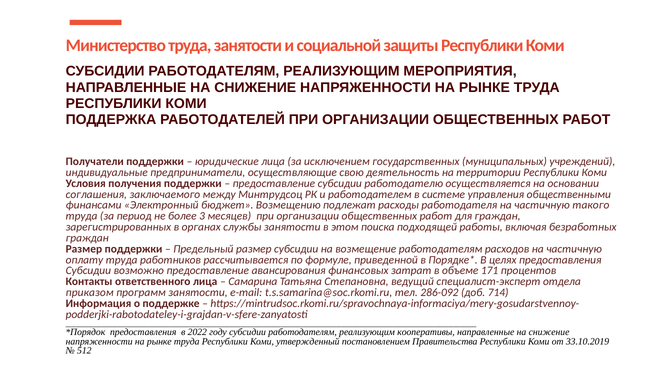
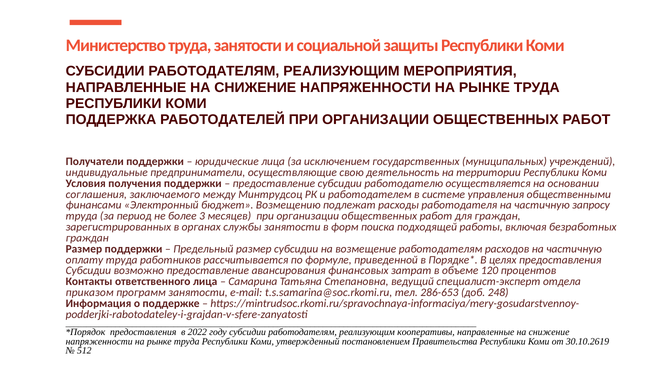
такого: такого -> запросу
этом: этом -> форм
171: 171 -> 120
286-092: 286-092 -> 286-653
714: 714 -> 248
33.10.2019: 33.10.2019 -> 30.10.2619
